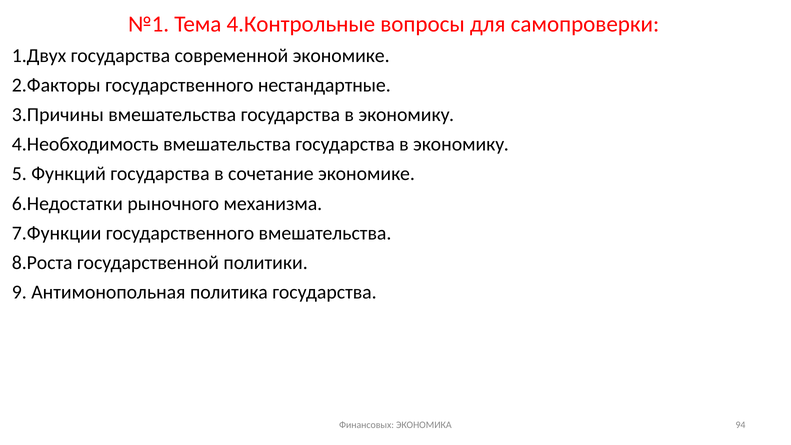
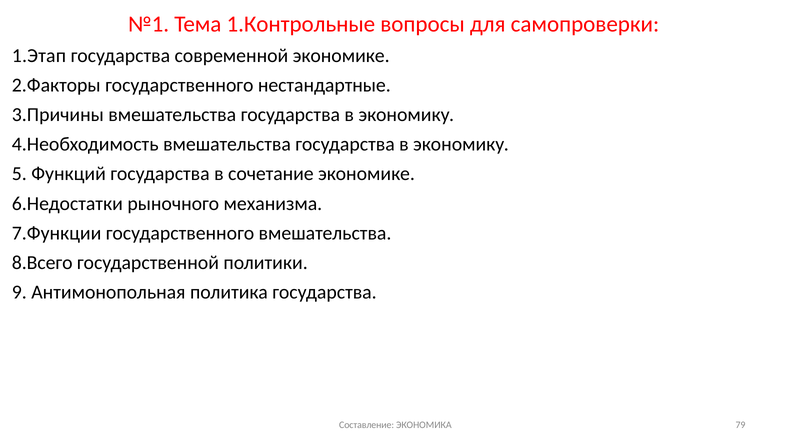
4.Контрольные: 4.Контрольные -> 1.Контрольные
1.Двух: 1.Двух -> 1.Этап
8.Роста: 8.Роста -> 8.Всего
Финансовых: Финансовых -> Составление
94: 94 -> 79
